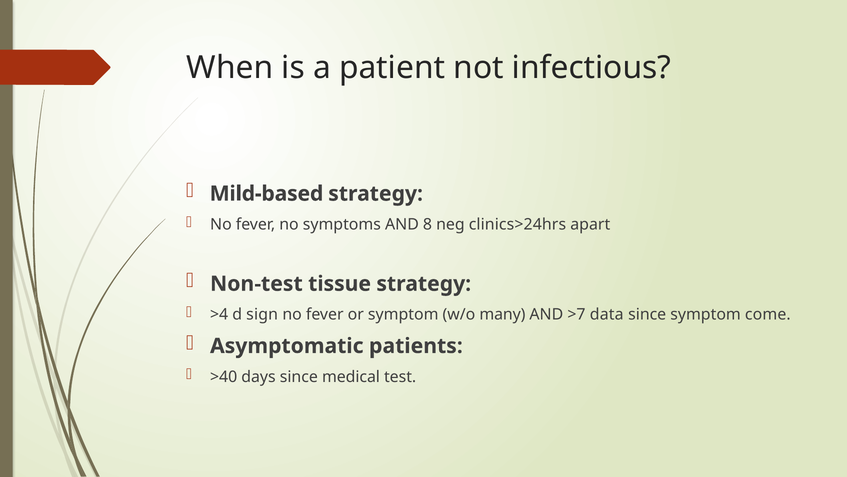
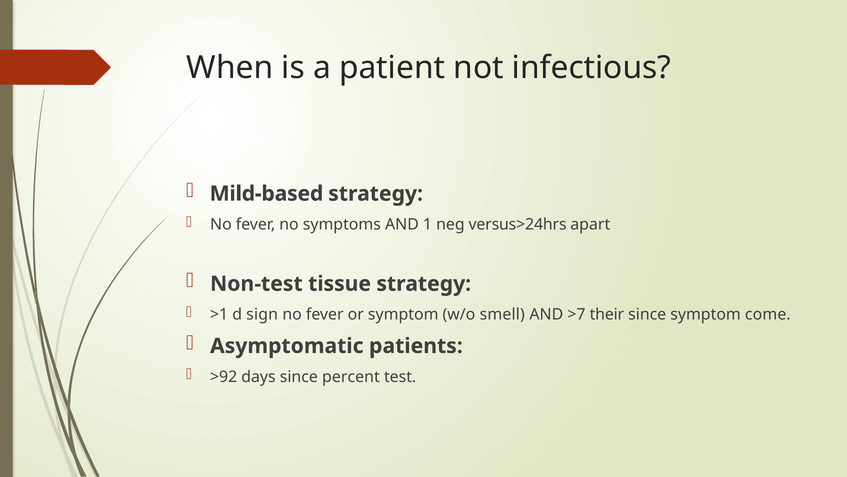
8: 8 -> 1
clinics>24hrs: clinics>24hrs -> versus>24hrs
>4: >4 -> >1
many: many -> smell
data: data -> their
>40: >40 -> >92
medical: medical -> percent
